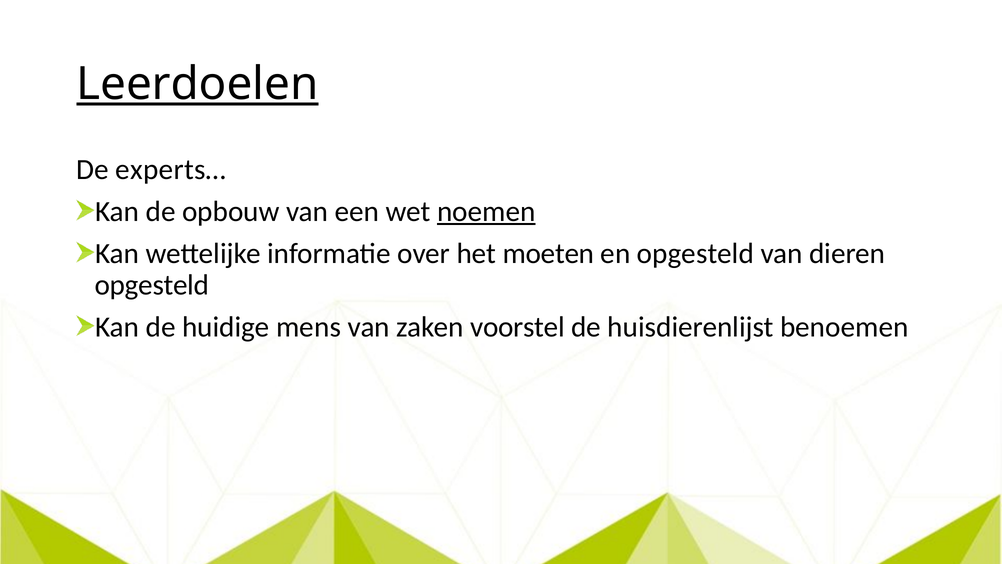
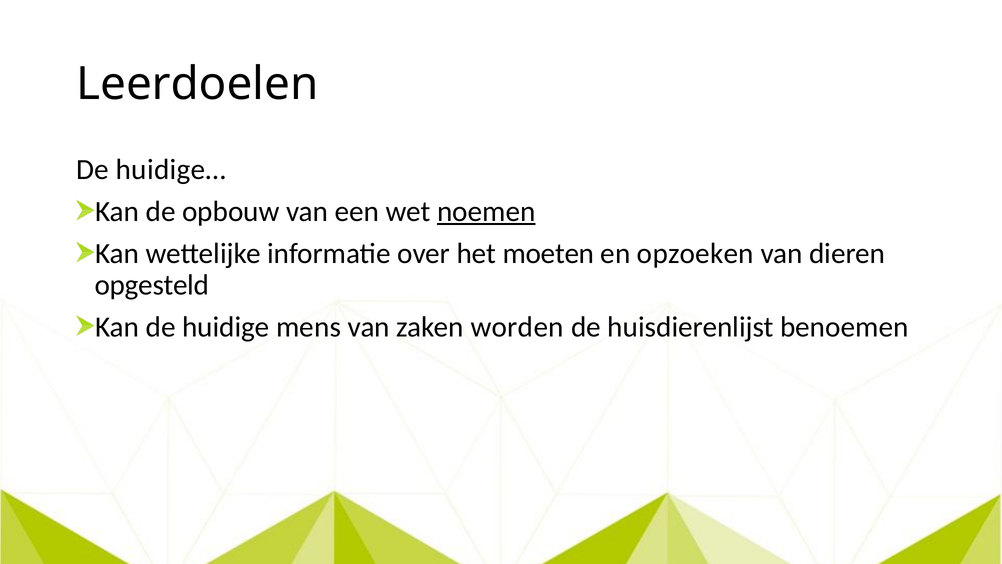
Leerdoelen underline: present -> none
experts…: experts… -> huidige…
en opgesteld: opgesteld -> opzoeken
voorstel: voorstel -> worden
